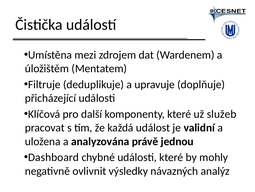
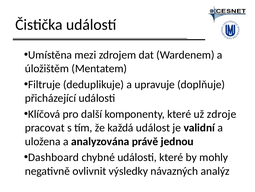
služeb: služeb -> zdroje
